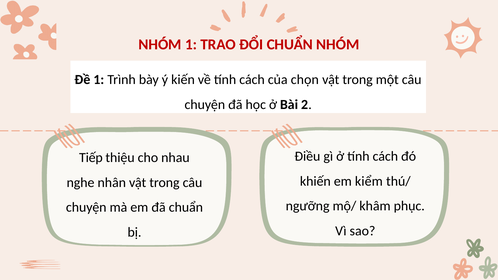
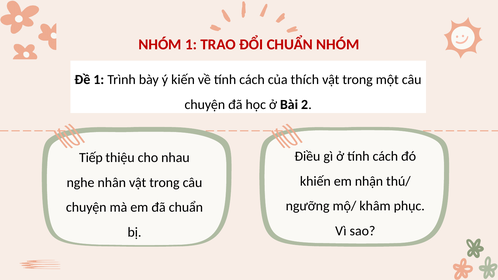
chọn: chọn -> thích
kiểm: kiểm -> nhận
